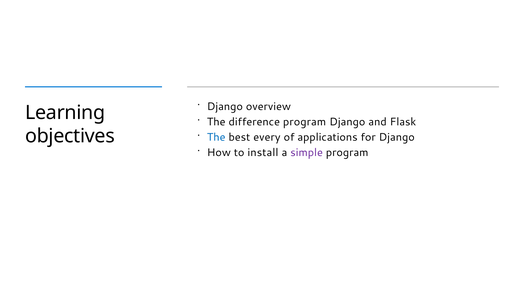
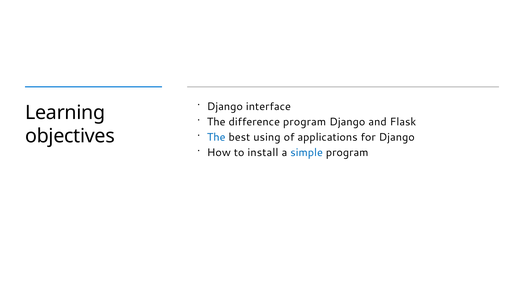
overview: overview -> interface
every: every -> using
simple colour: purple -> blue
